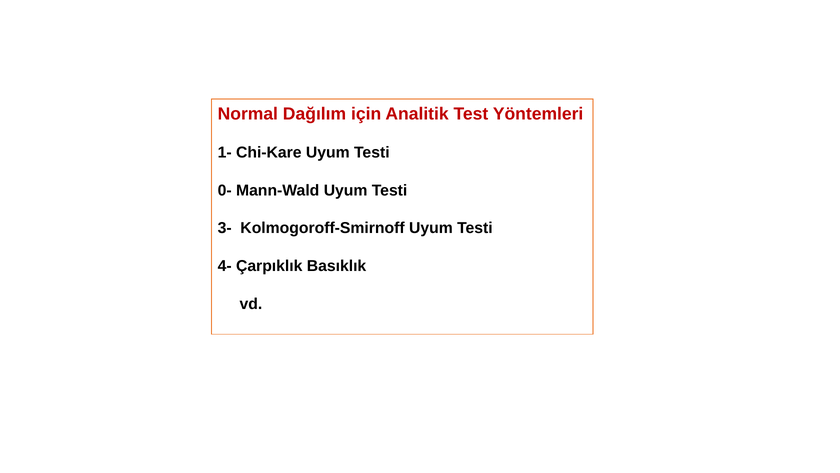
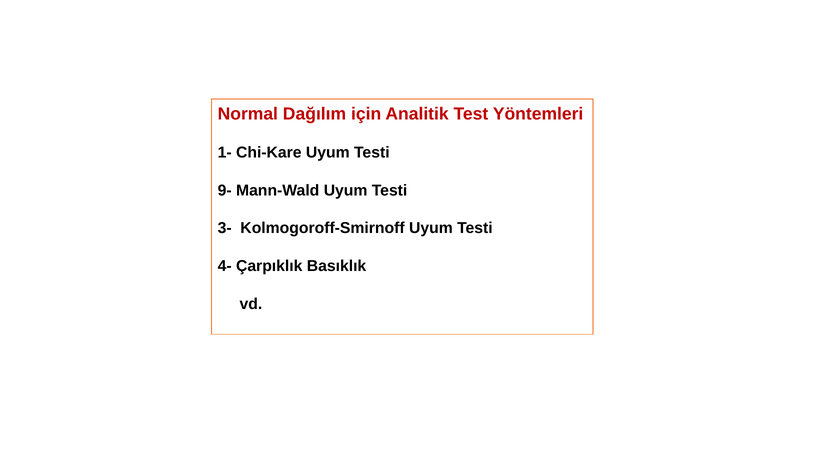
0-: 0- -> 9-
